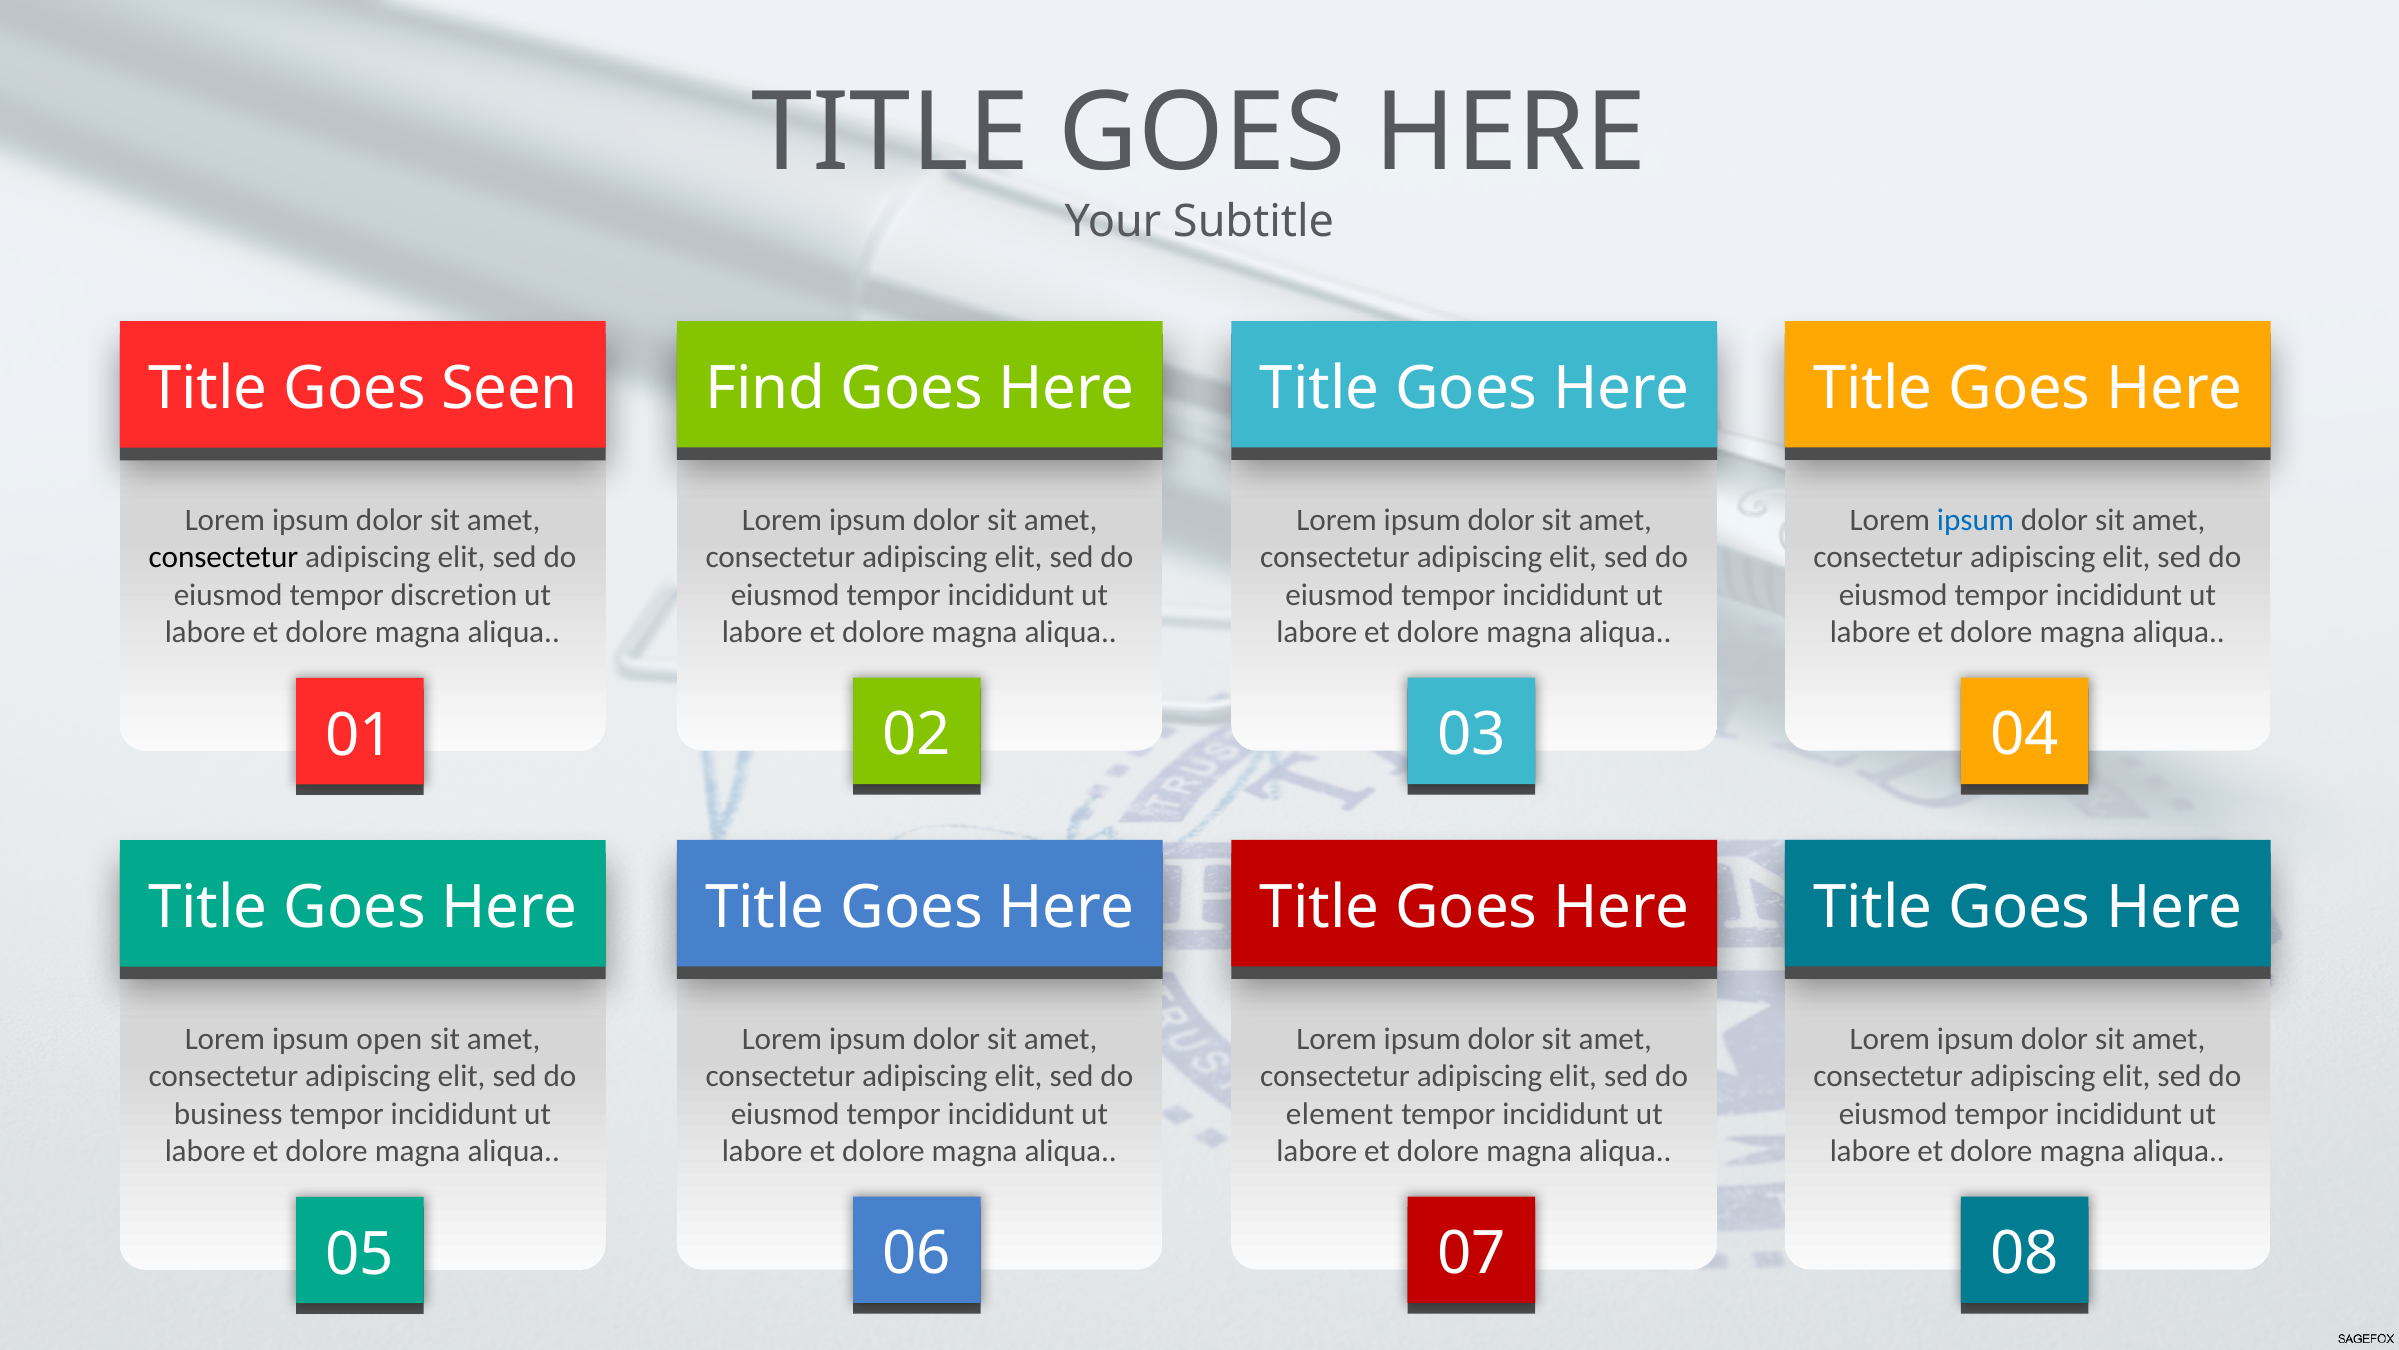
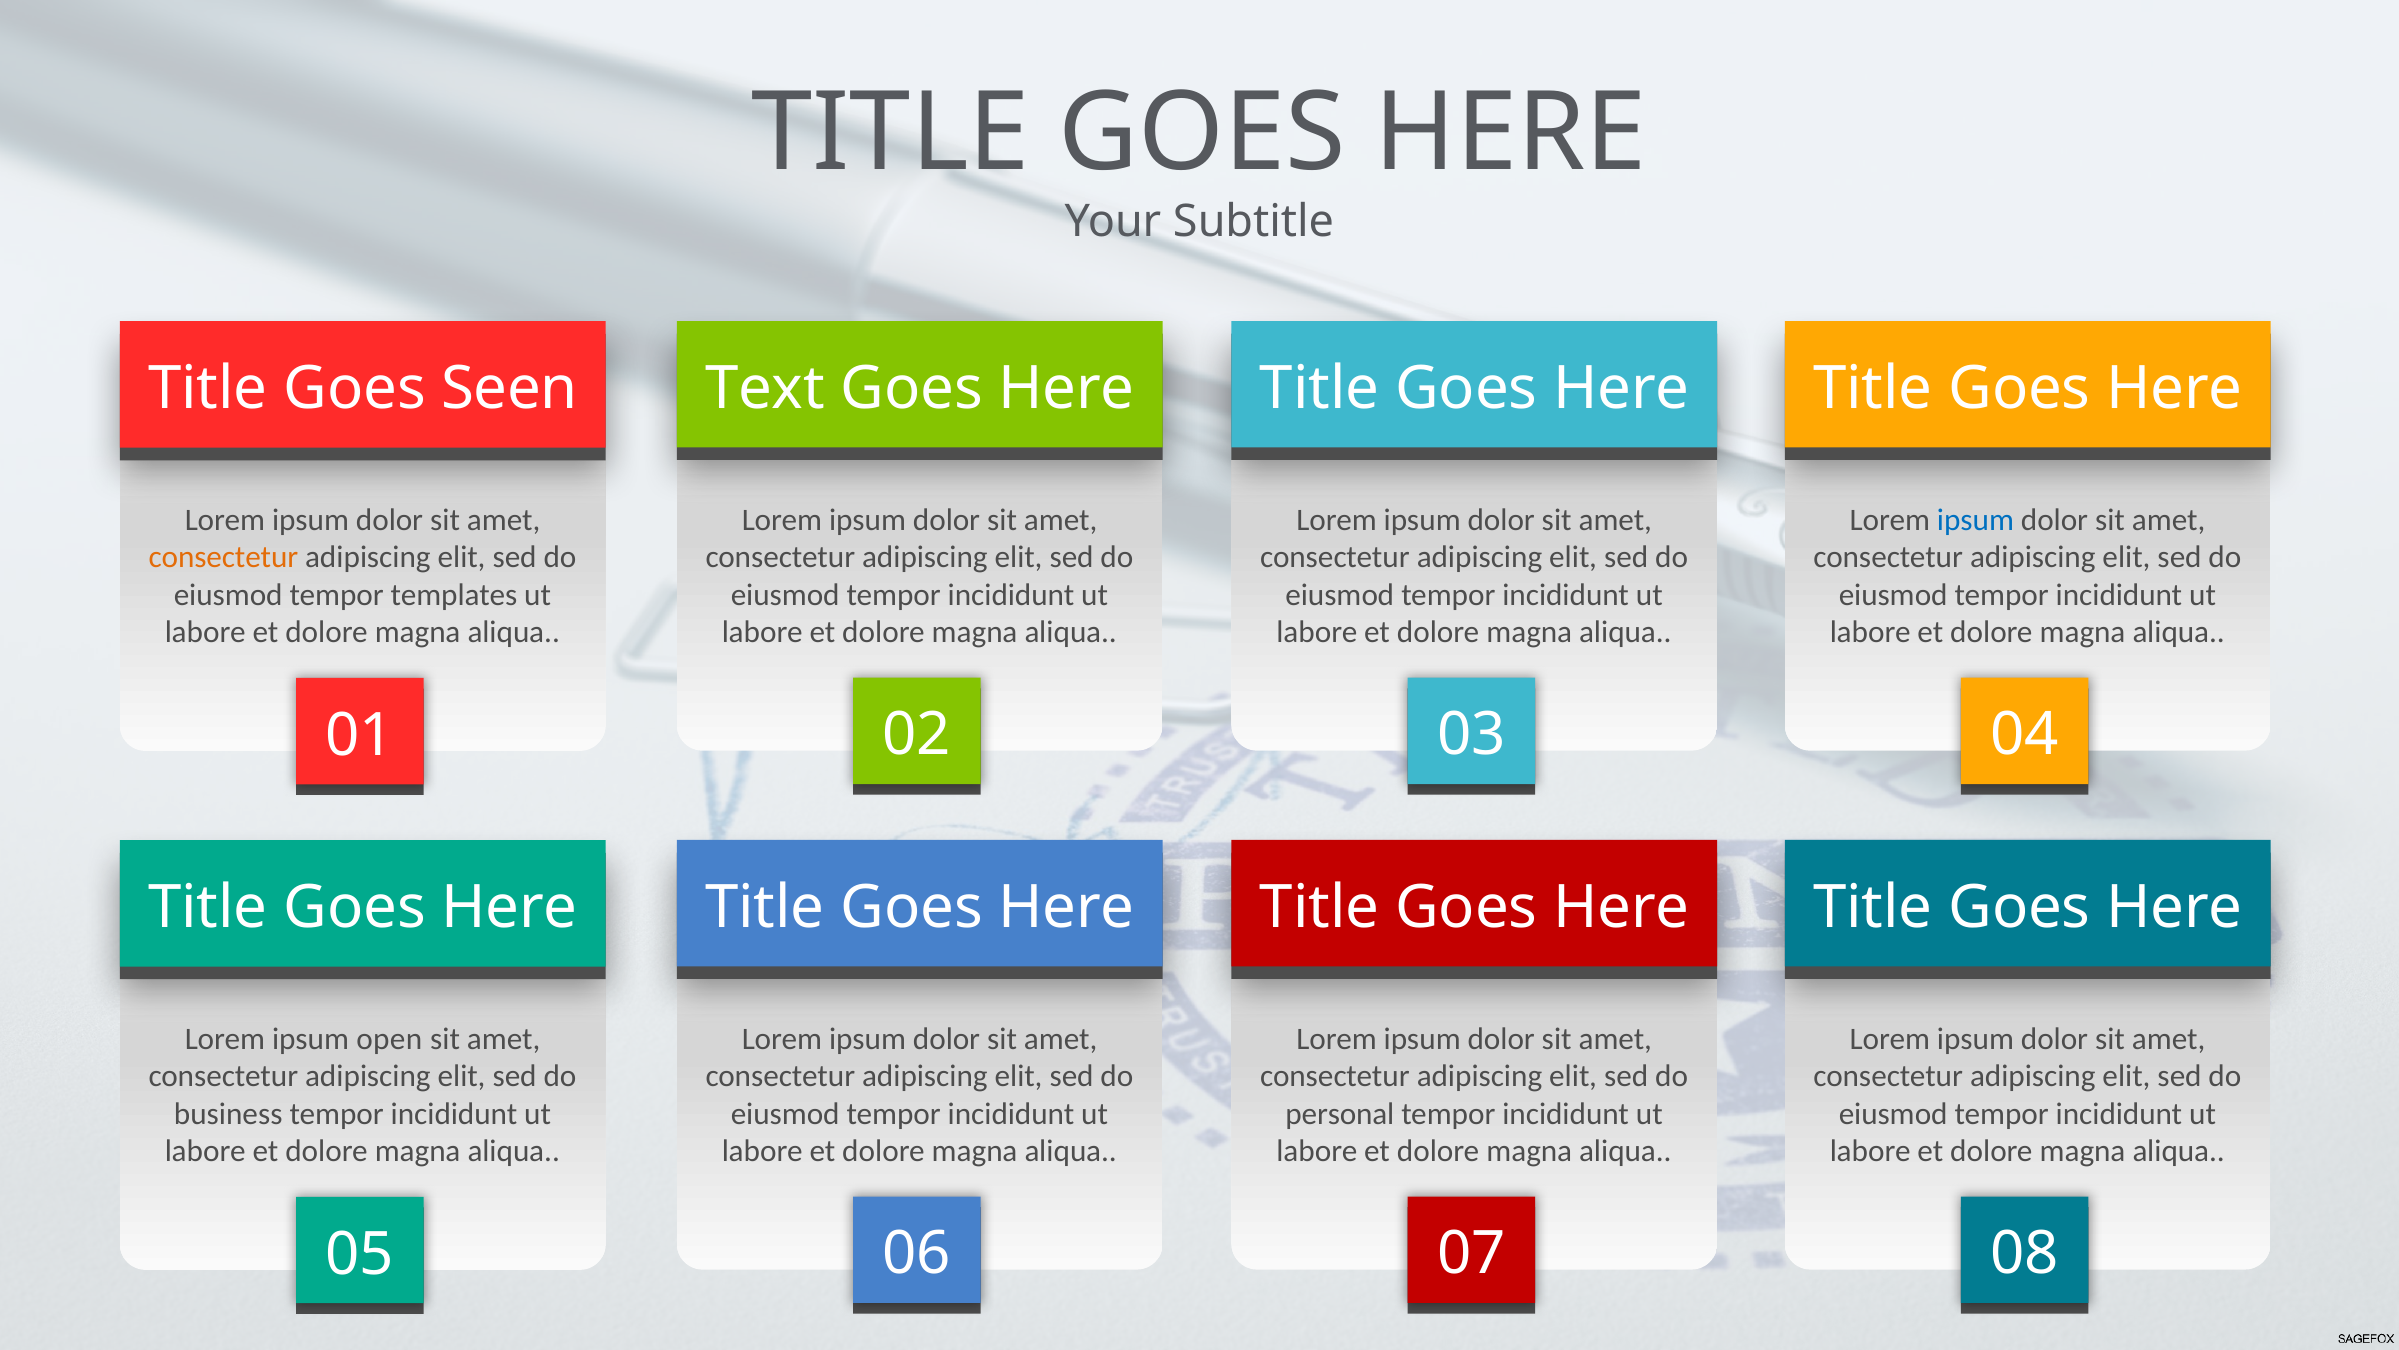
Find: Find -> Text
consectetur at (223, 557) colour: black -> orange
discretion: discretion -> templates
element: element -> personal
